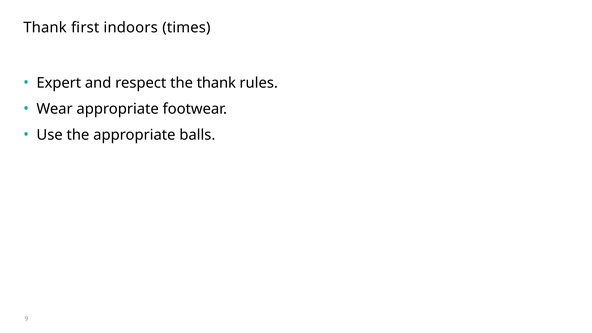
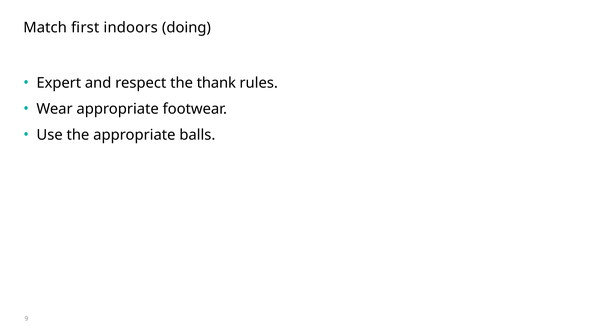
Thank at (45, 28): Thank -> Match
times: times -> doing
